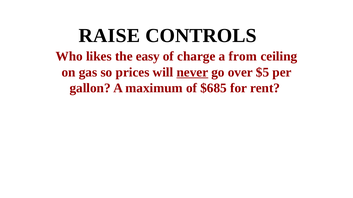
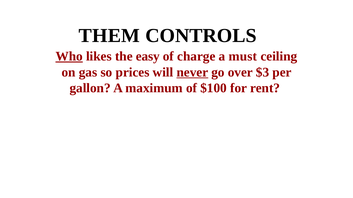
RAISE: RAISE -> THEM
Who underline: none -> present
from: from -> must
$5: $5 -> $3
$685: $685 -> $100
